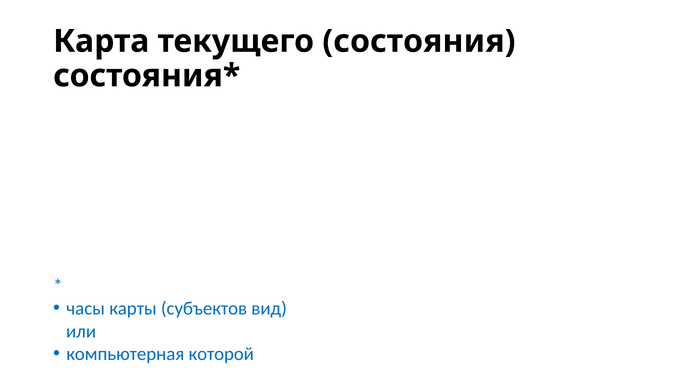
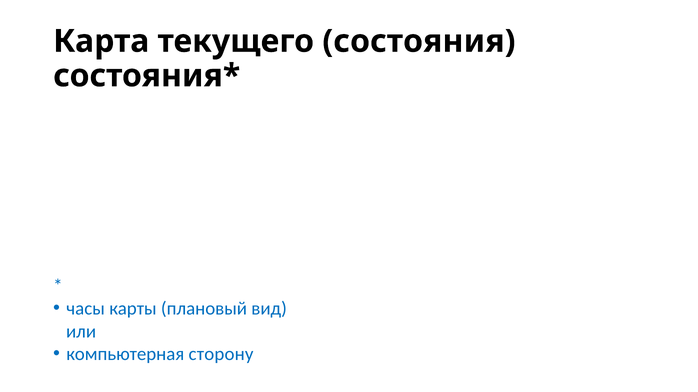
субъектов: субъектов -> плановый
которой: которой -> сторону
